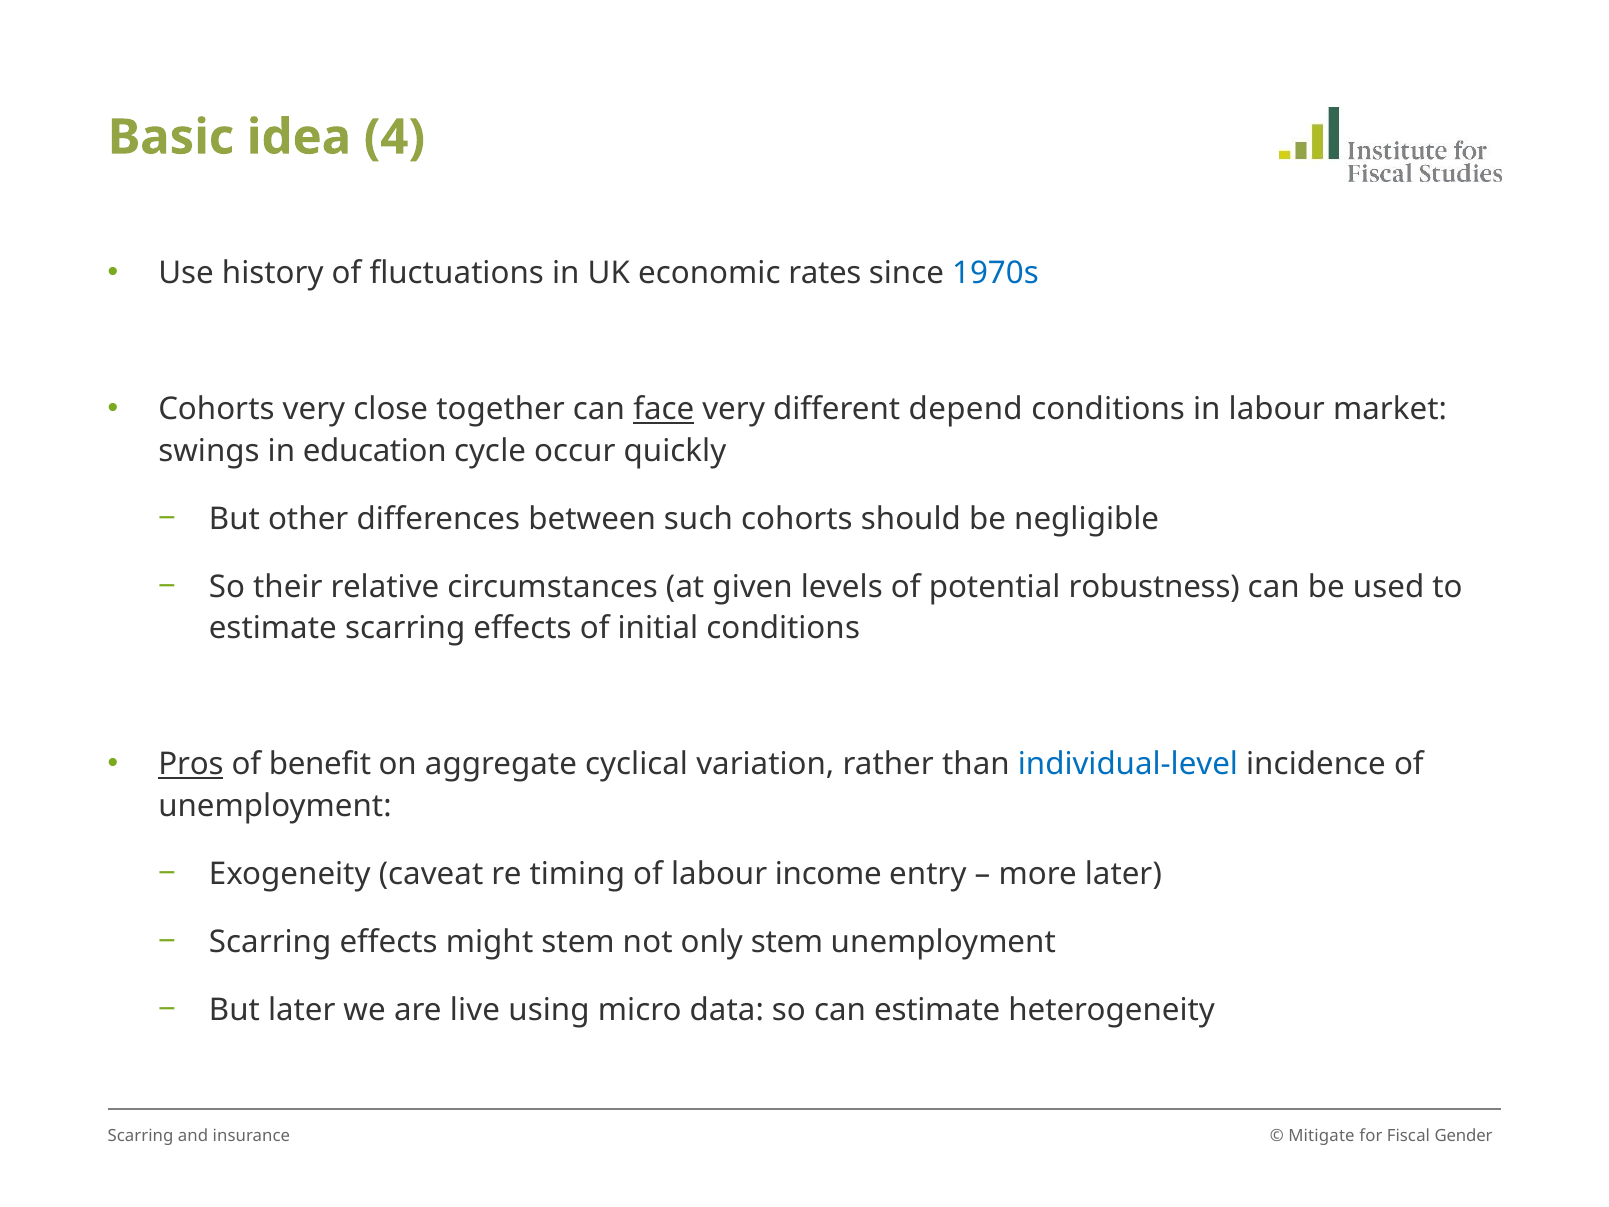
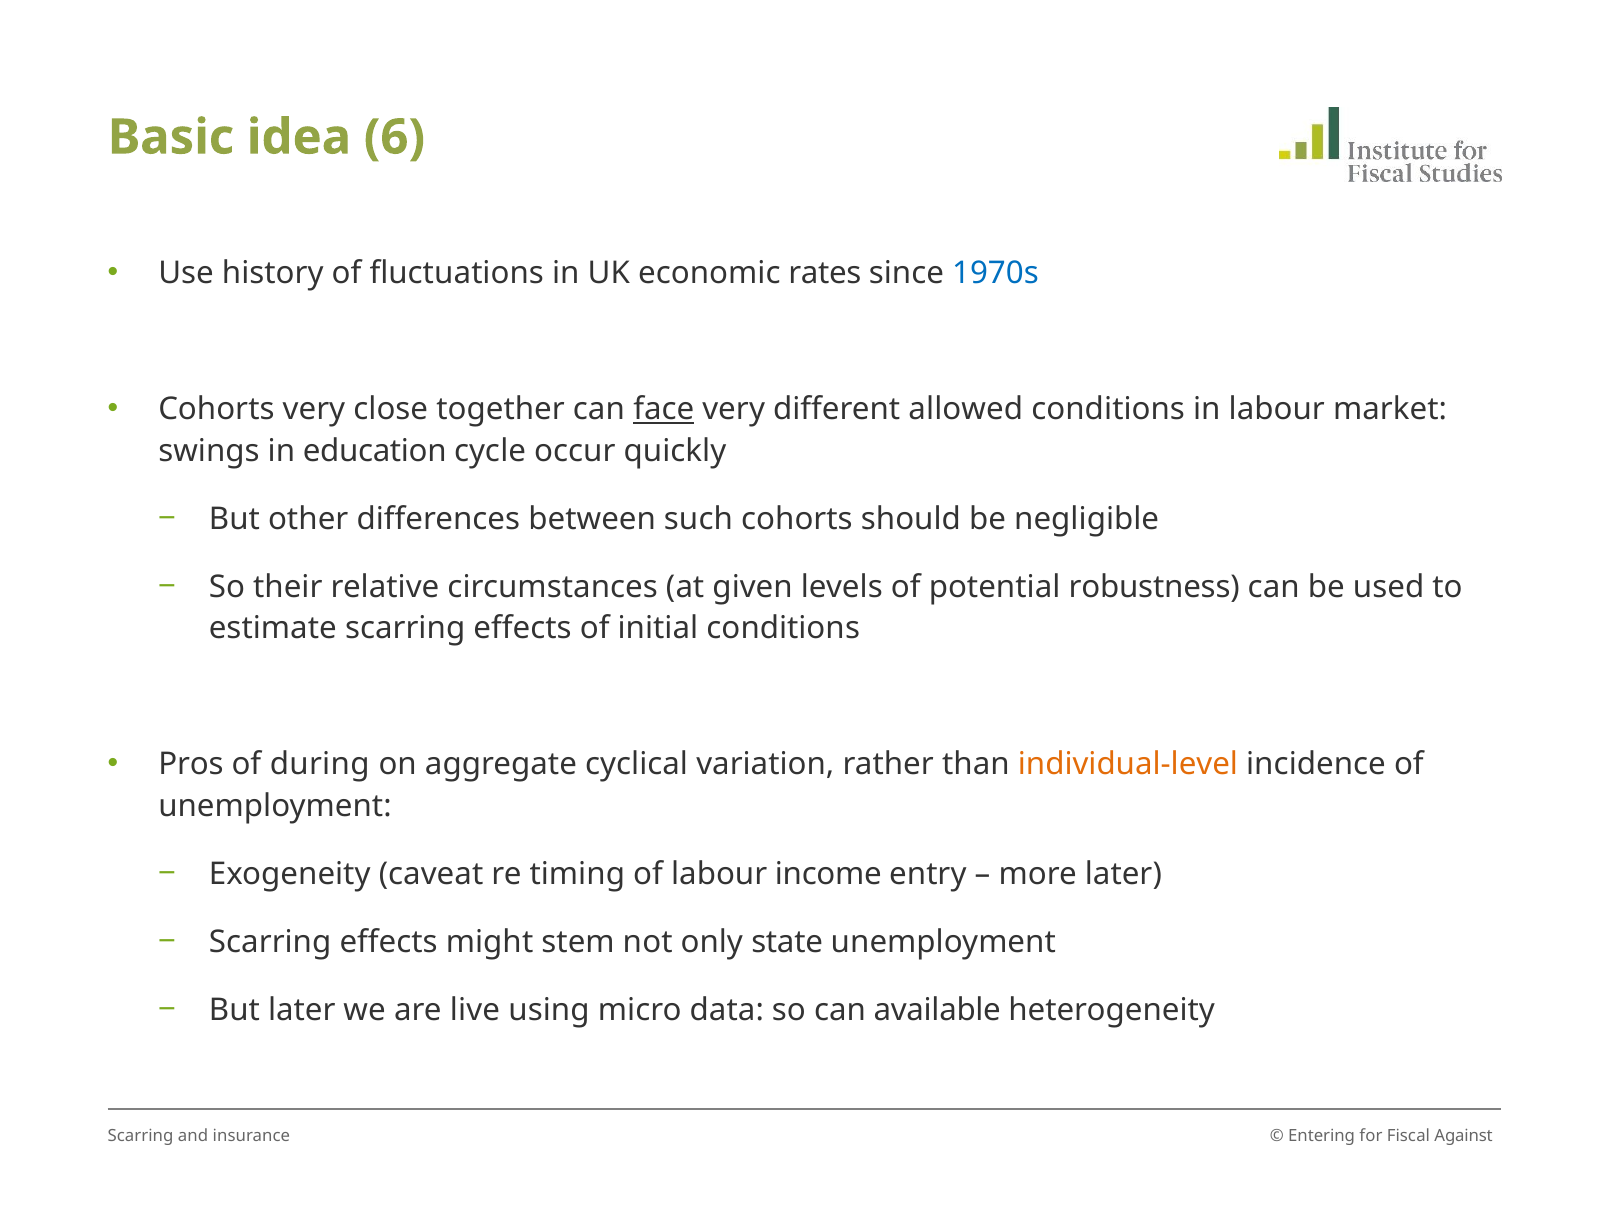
4: 4 -> 6
depend: depend -> allowed
Pros underline: present -> none
benefit: benefit -> during
individual-level colour: blue -> orange
only stem: stem -> state
can estimate: estimate -> available
Mitigate: Mitigate -> Entering
Gender: Gender -> Against
